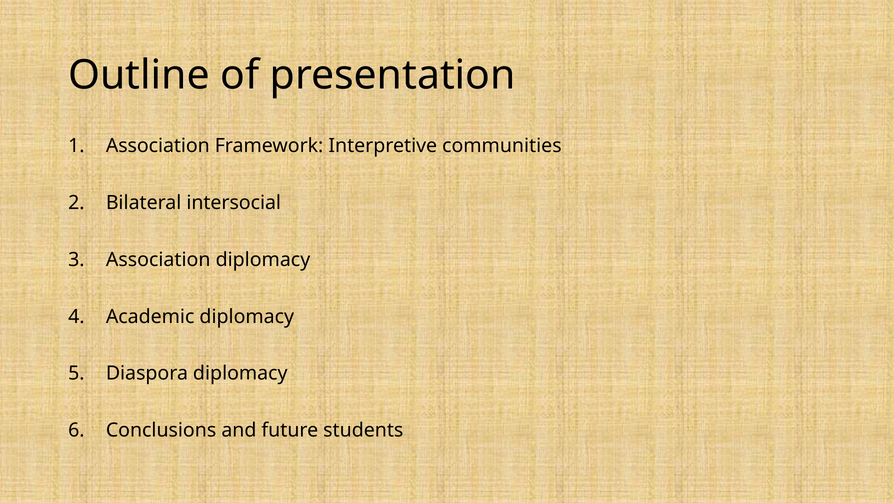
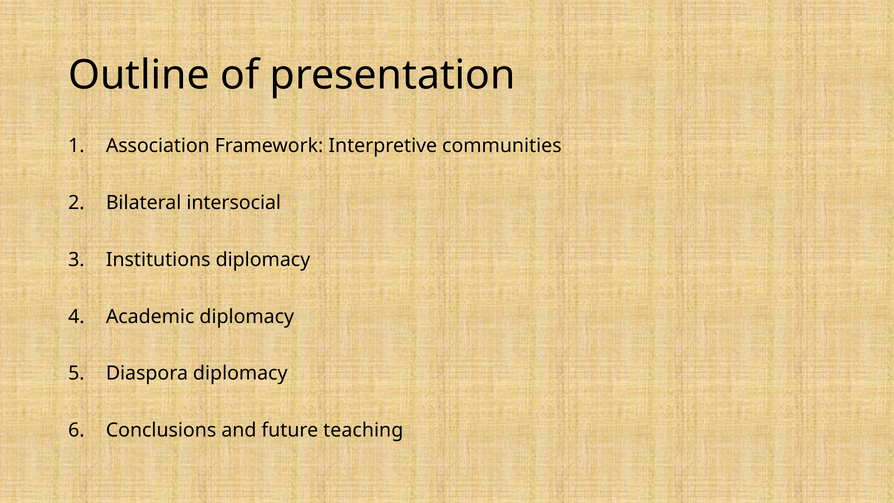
Association at (158, 260): Association -> Institutions
students: students -> teaching
